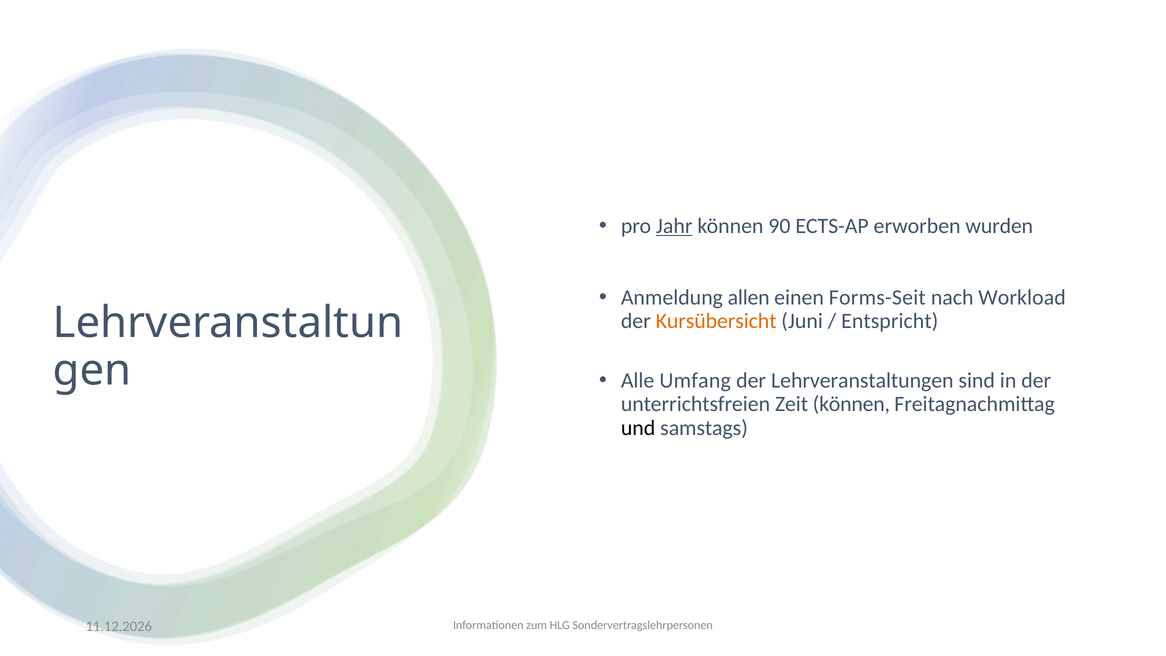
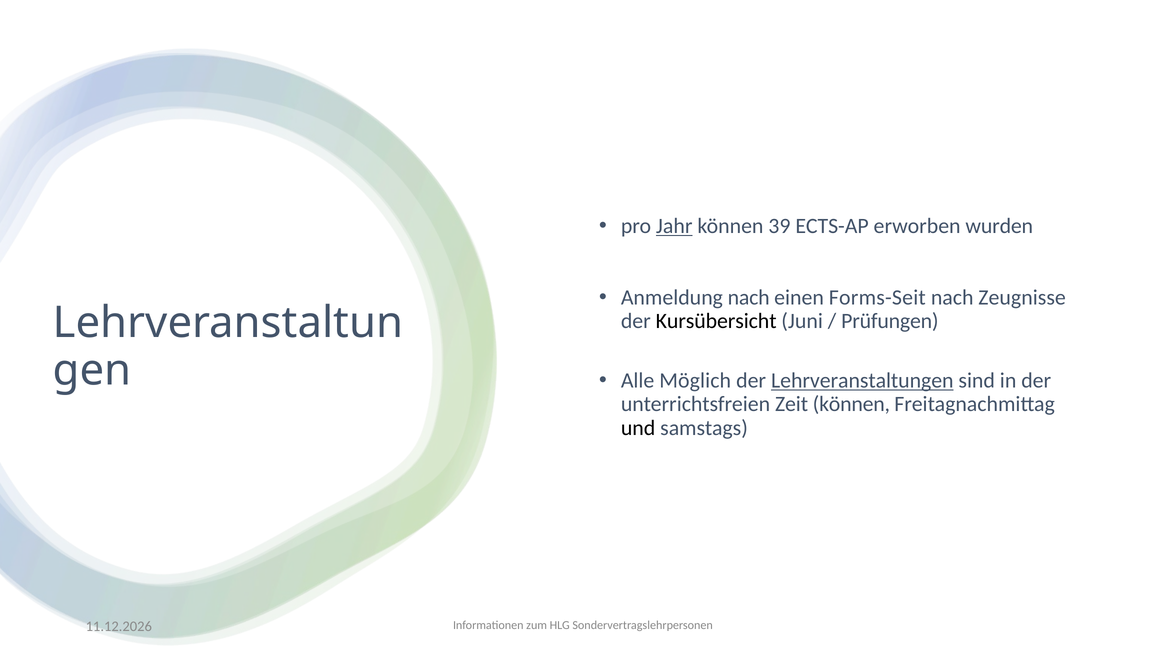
90: 90 -> 39
Anmeldung allen: allen -> nach
Workload: Workload -> Zeugnisse
Kursübersicht colour: orange -> black
Entspricht: Entspricht -> Prüfungen
Umfang: Umfang -> Möglich
Lehrveranstaltungen underline: none -> present
